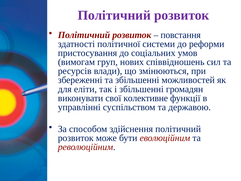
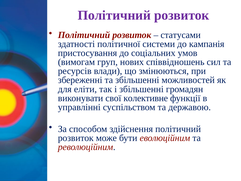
повстання: повстання -> статусами
реформи: реформи -> кампанія
